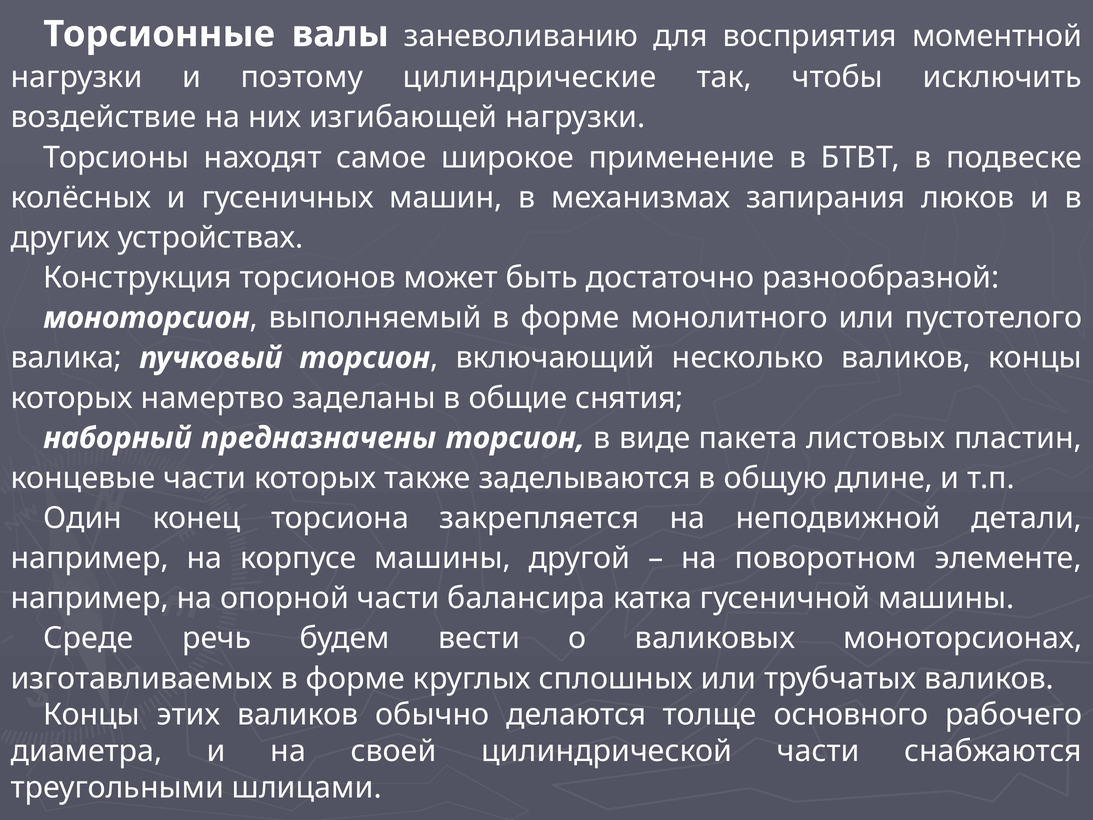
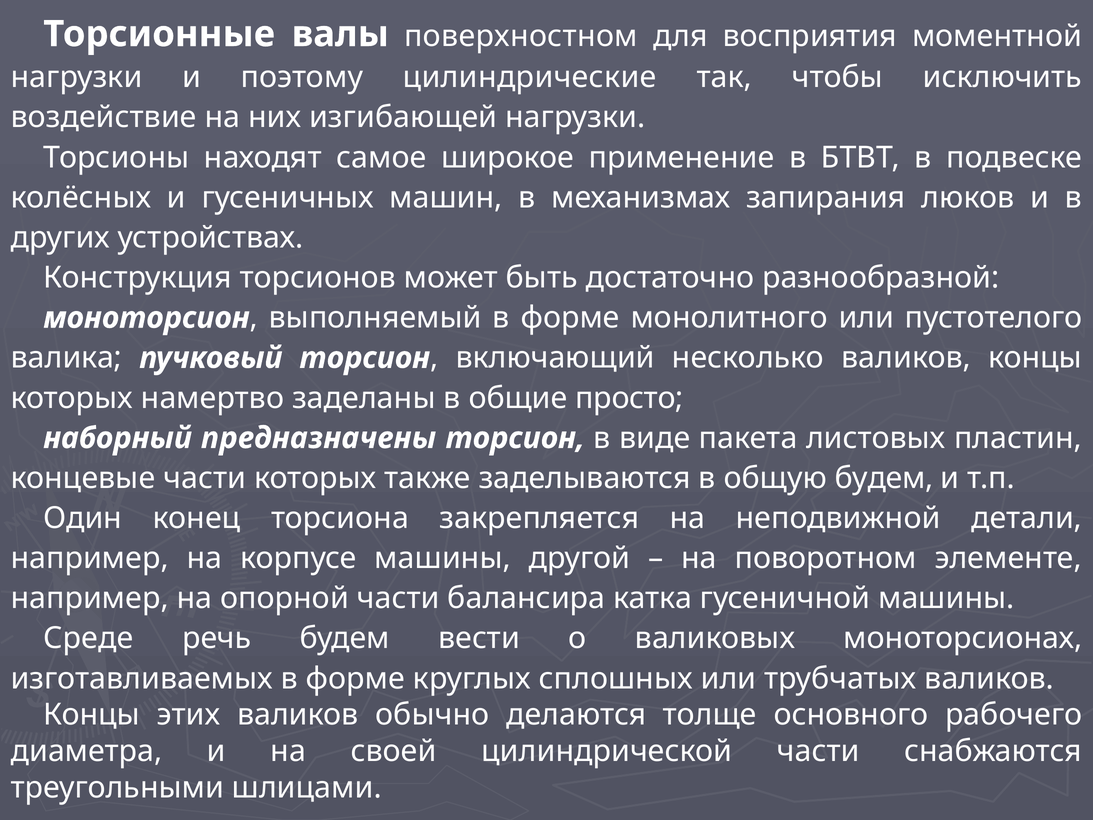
заневоливанию: заневоливанию -> поверхностном
снятия: снятия -> просто
общую длине: длине -> будем
